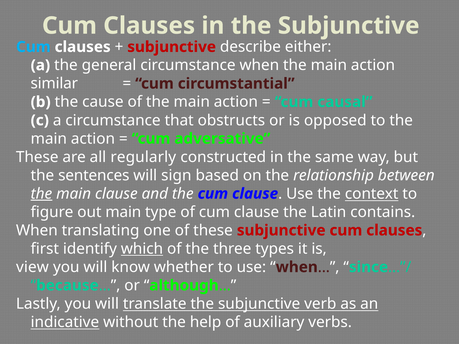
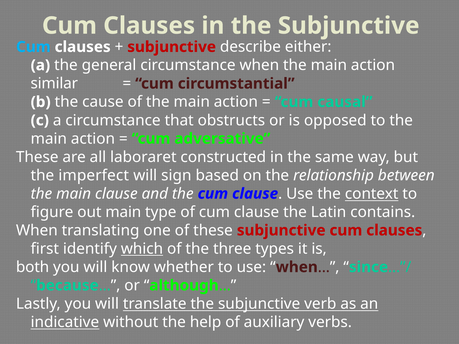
regularly: regularly -> laboraret
sentences: sentences -> imperfect
the at (41, 194) underline: present -> none
view: view -> both
